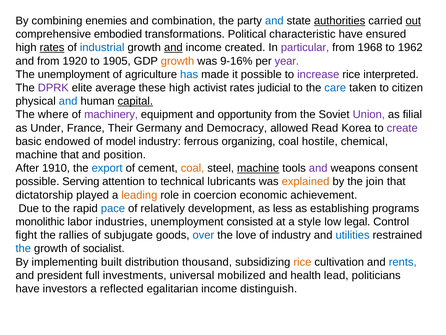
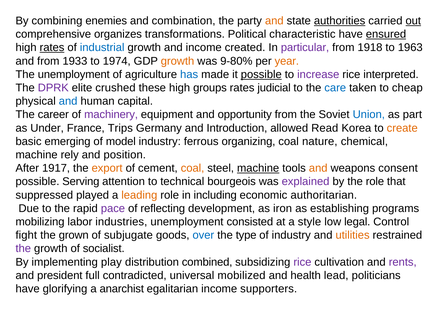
and at (274, 21) colour: blue -> orange
embodied: embodied -> organizes
ensured underline: none -> present
and at (173, 48) underline: present -> none
1968: 1968 -> 1918
1962: 1962 -> 1963
1920: 1920 -> 1933
1905: 1905 -> 1974
9-16%: 9-16% -> 9-80%
year colour: purple -> orange
possible at (261, 74) underline: none -> present
average: average -> crushed
activist: activist -> groups
citizen: citizen -> cheap
capital underline: present -> none
where: where -> career
Union colour: purple -> blue
filial: filial -> part
Their: Their -> Trips
Democracy: Democracy -> Introduction
create colour: purple -> orange
endowed: endowed -> emerging
hostile: hostile -> nature
machine that: that -> rely
1910: 1910 -> 1917
export colour: blue -> orange
and at (318, 168) colour: purple -> orange
lubricants: lubricants -> bourgeois
explained colour: orange -> purple
the join: join -> role
dictatorship: dictatorship -> suppressed
coercion: coercion -> including
achievement: achievement -> authoritarian
pace colour: blue -> purple
relatively: relatively -> reflecting
less: less -> iron
monolithic: monolithic -> mobilizing
rallies: rallies -> grown
love: love -> type
utilities colour: blue -> orange
the at (23, 248) colour: blue -> purple
built: built -> play
thousand: thousand -> combined
rice at (302, 262) colour: orange -> purple
rents colour: blue -> purple
investments: investments -> contradicted
investors: investors -> glorifying
reflected: reflected -> anarchist
distinguish: distinguish -> supporters
